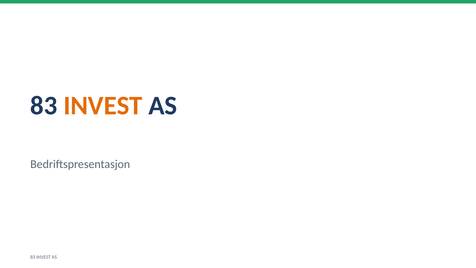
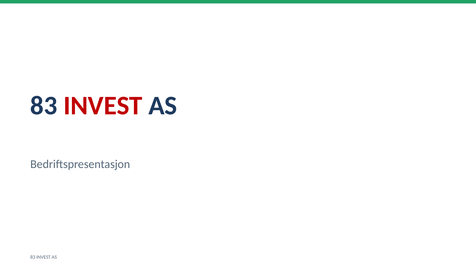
INVEST at (103, 106) colour: orange -> red
